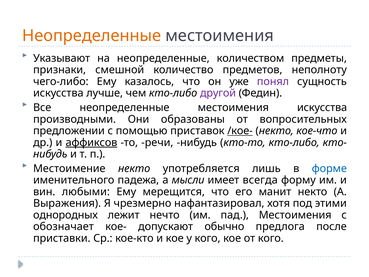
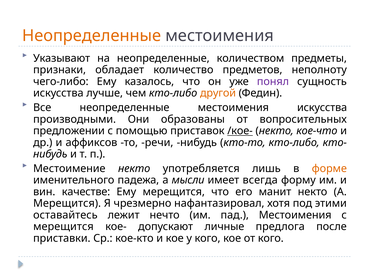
смешной: смешной -> обладает
другой colour: purple -> orange
аффиксов underline: present -> none
форме colour: blue -> orange
любыми: любыми -> качестве
Выражения at (67, 203): Выражения -> Мерещится
однородных: однородных -> оставайтесь
обозначает at (63, 226): обозначает -> мерещится
обычно: обычно -> личные
